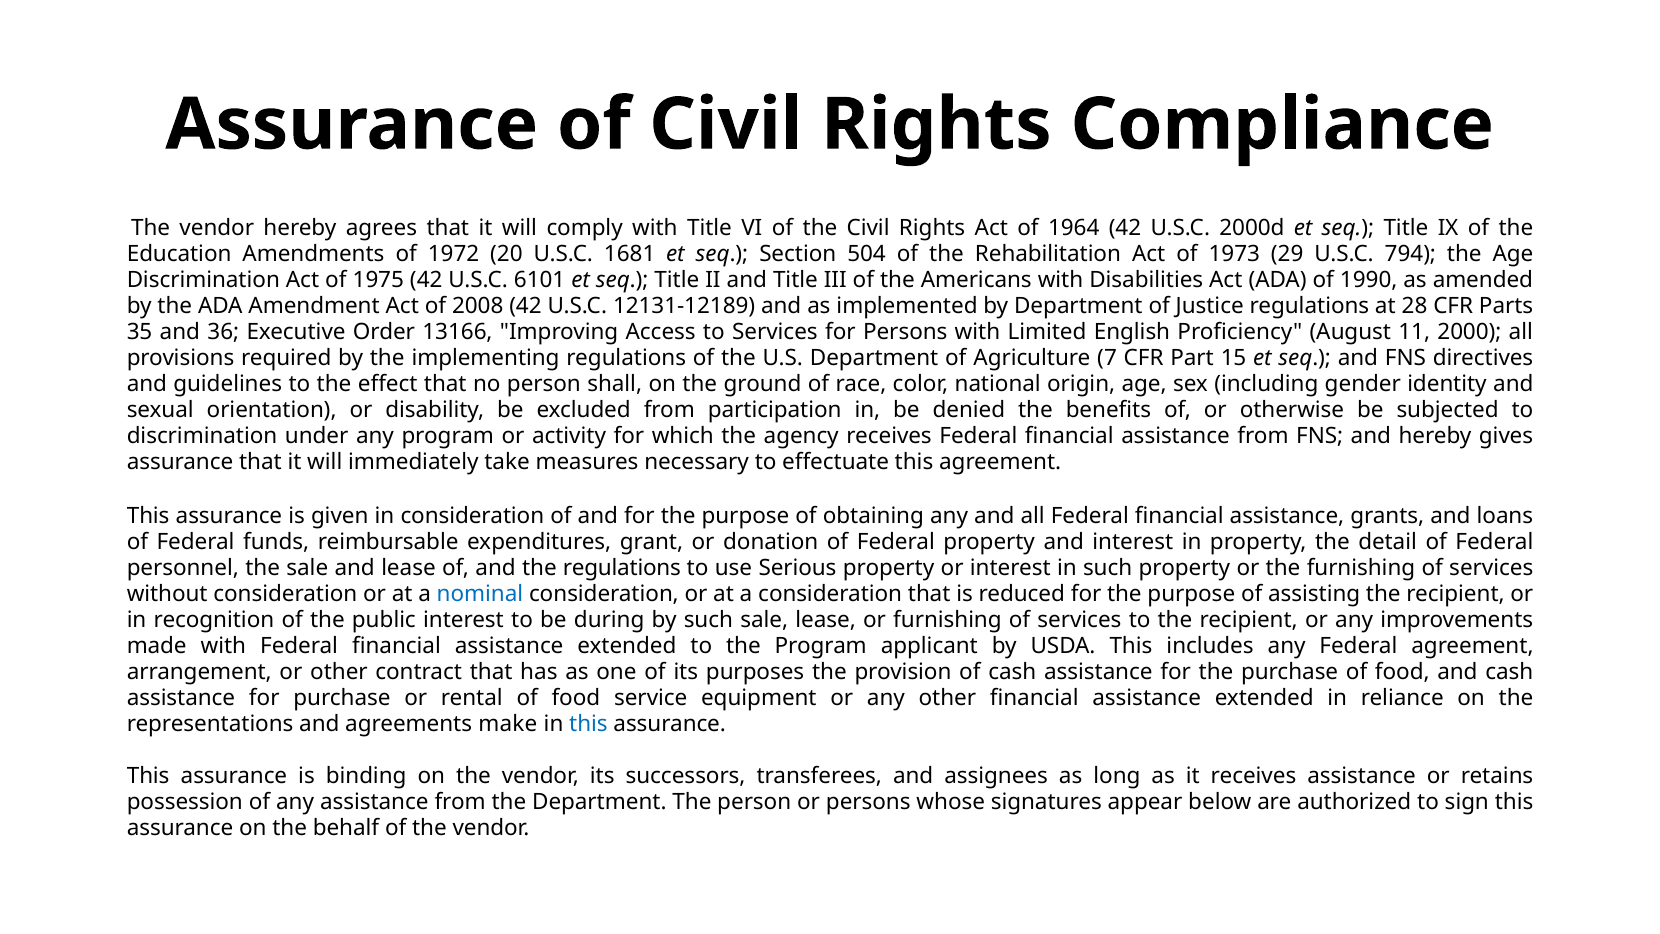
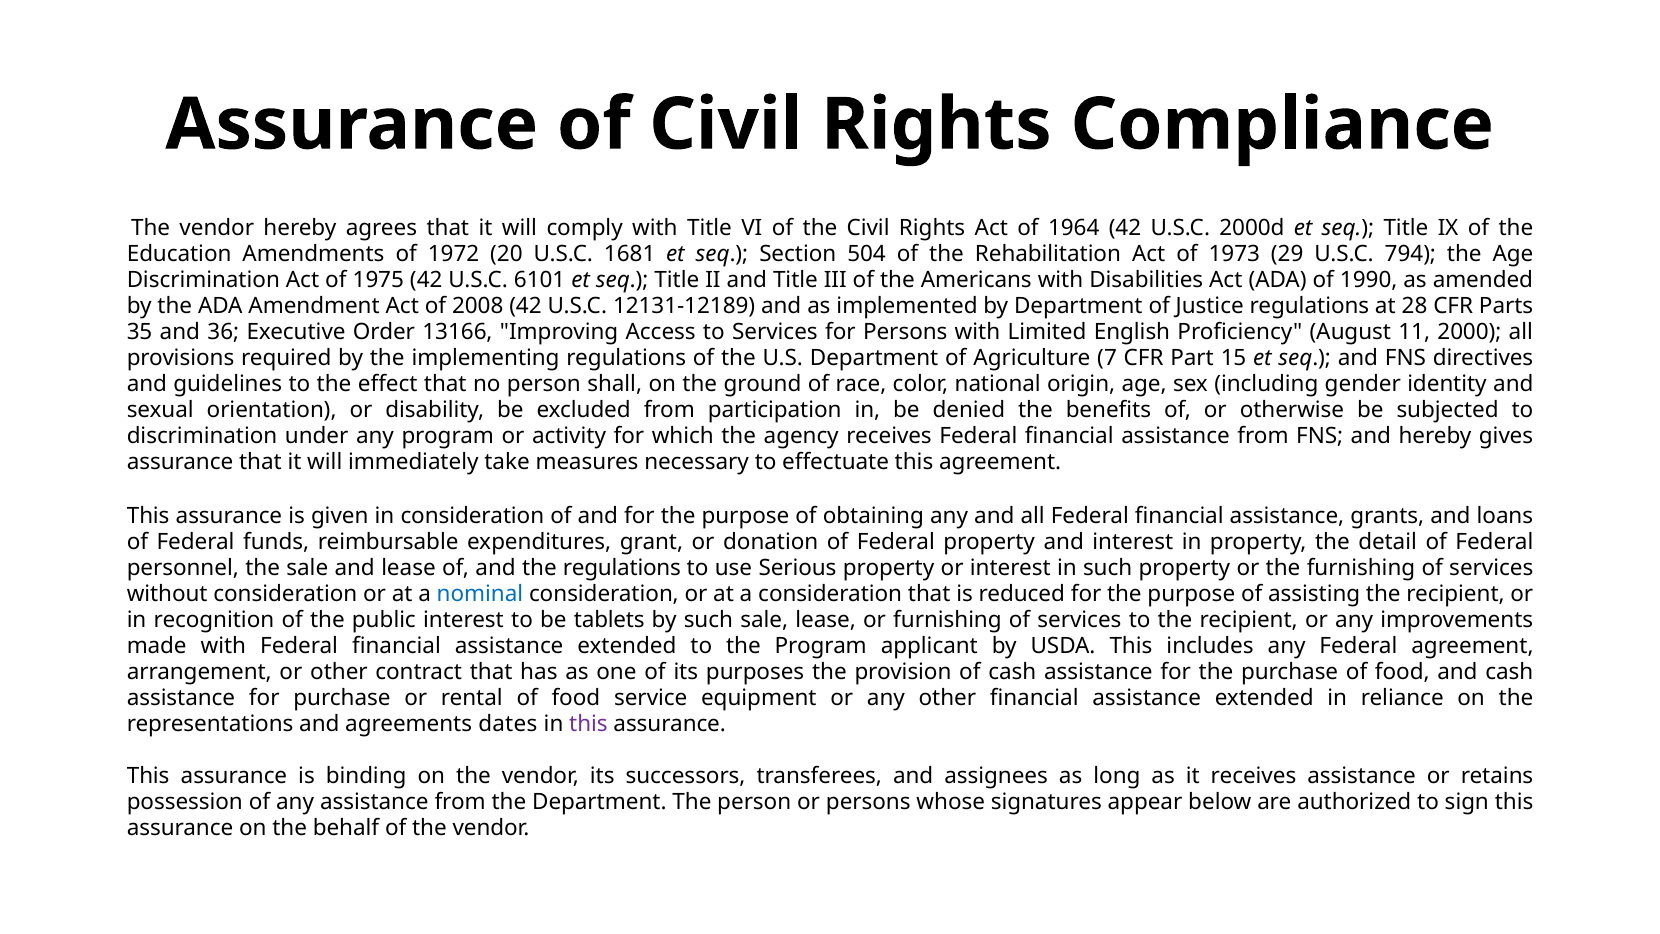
during: during -> tablets
make: make -> dates
this at (588, 724) colour: blue -> purple
